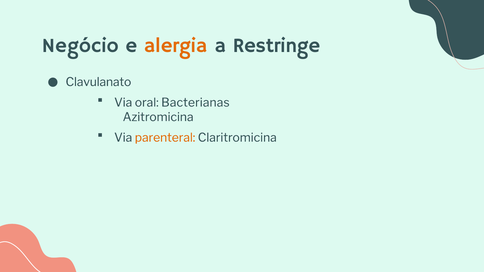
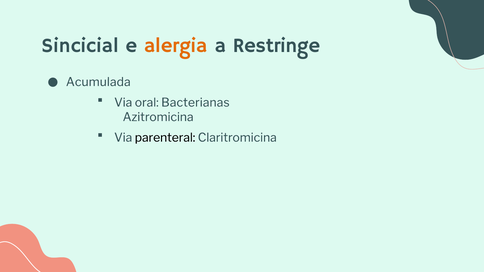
Negócio: Negócio -> Sincicial
Clavulanato: Clavulanato -> Acumulada
parenteral colour: orange -> black
